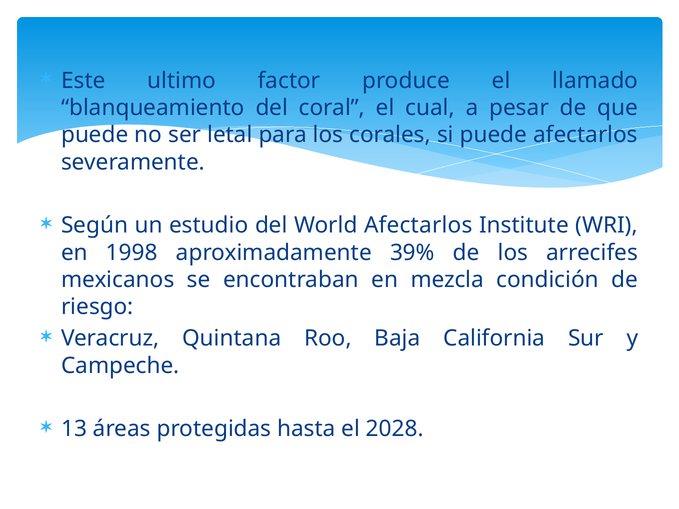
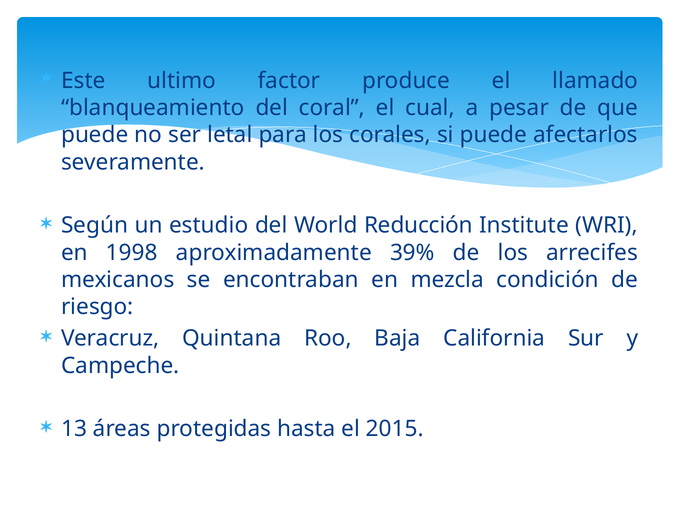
World Afectarlos: Afectarlos -> Reducción
2028: 2028 -> 2015
